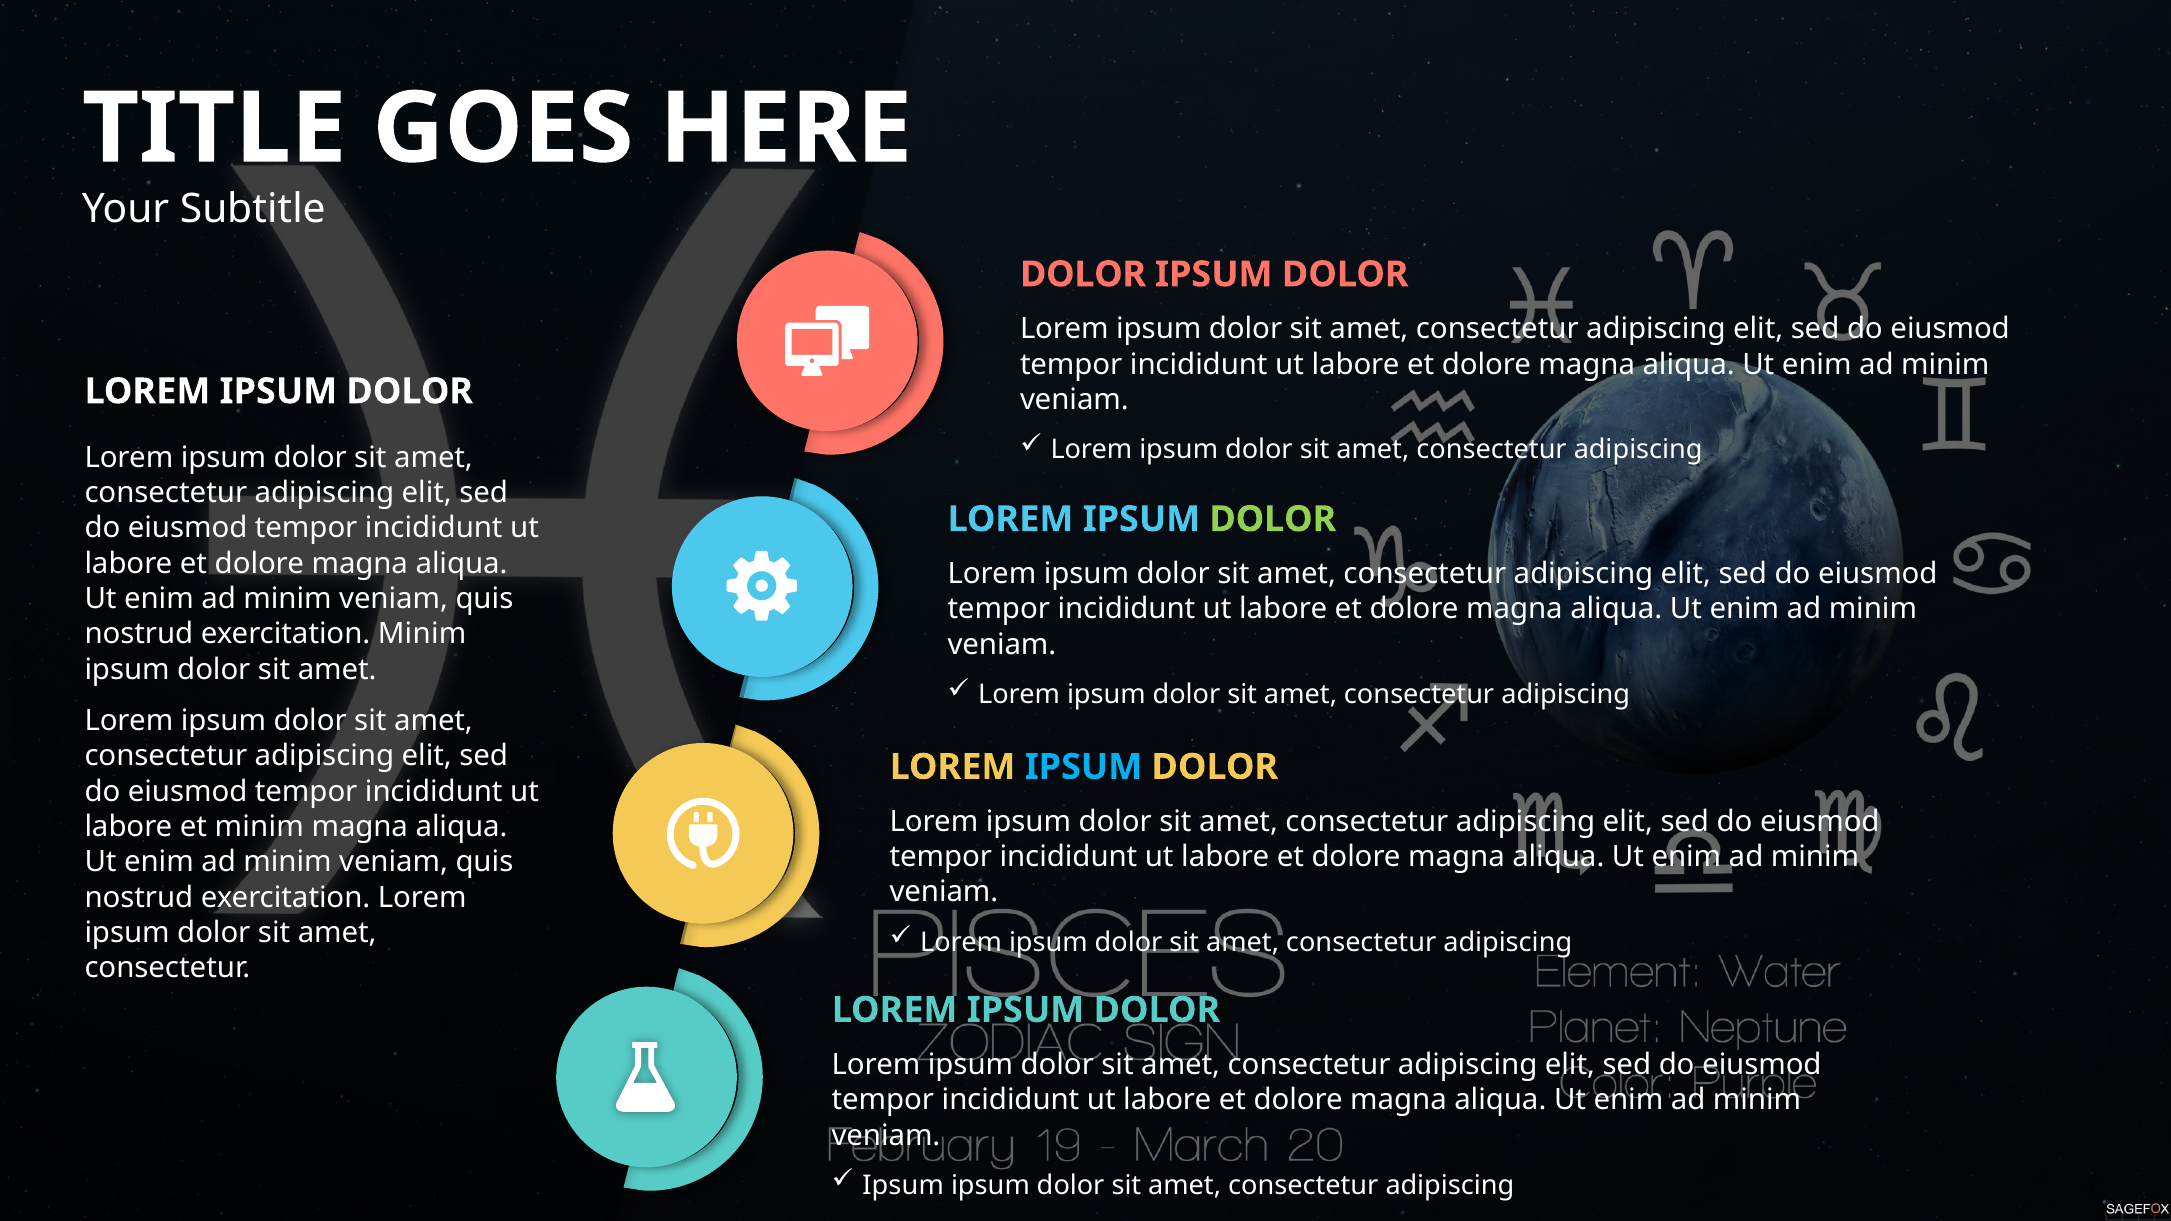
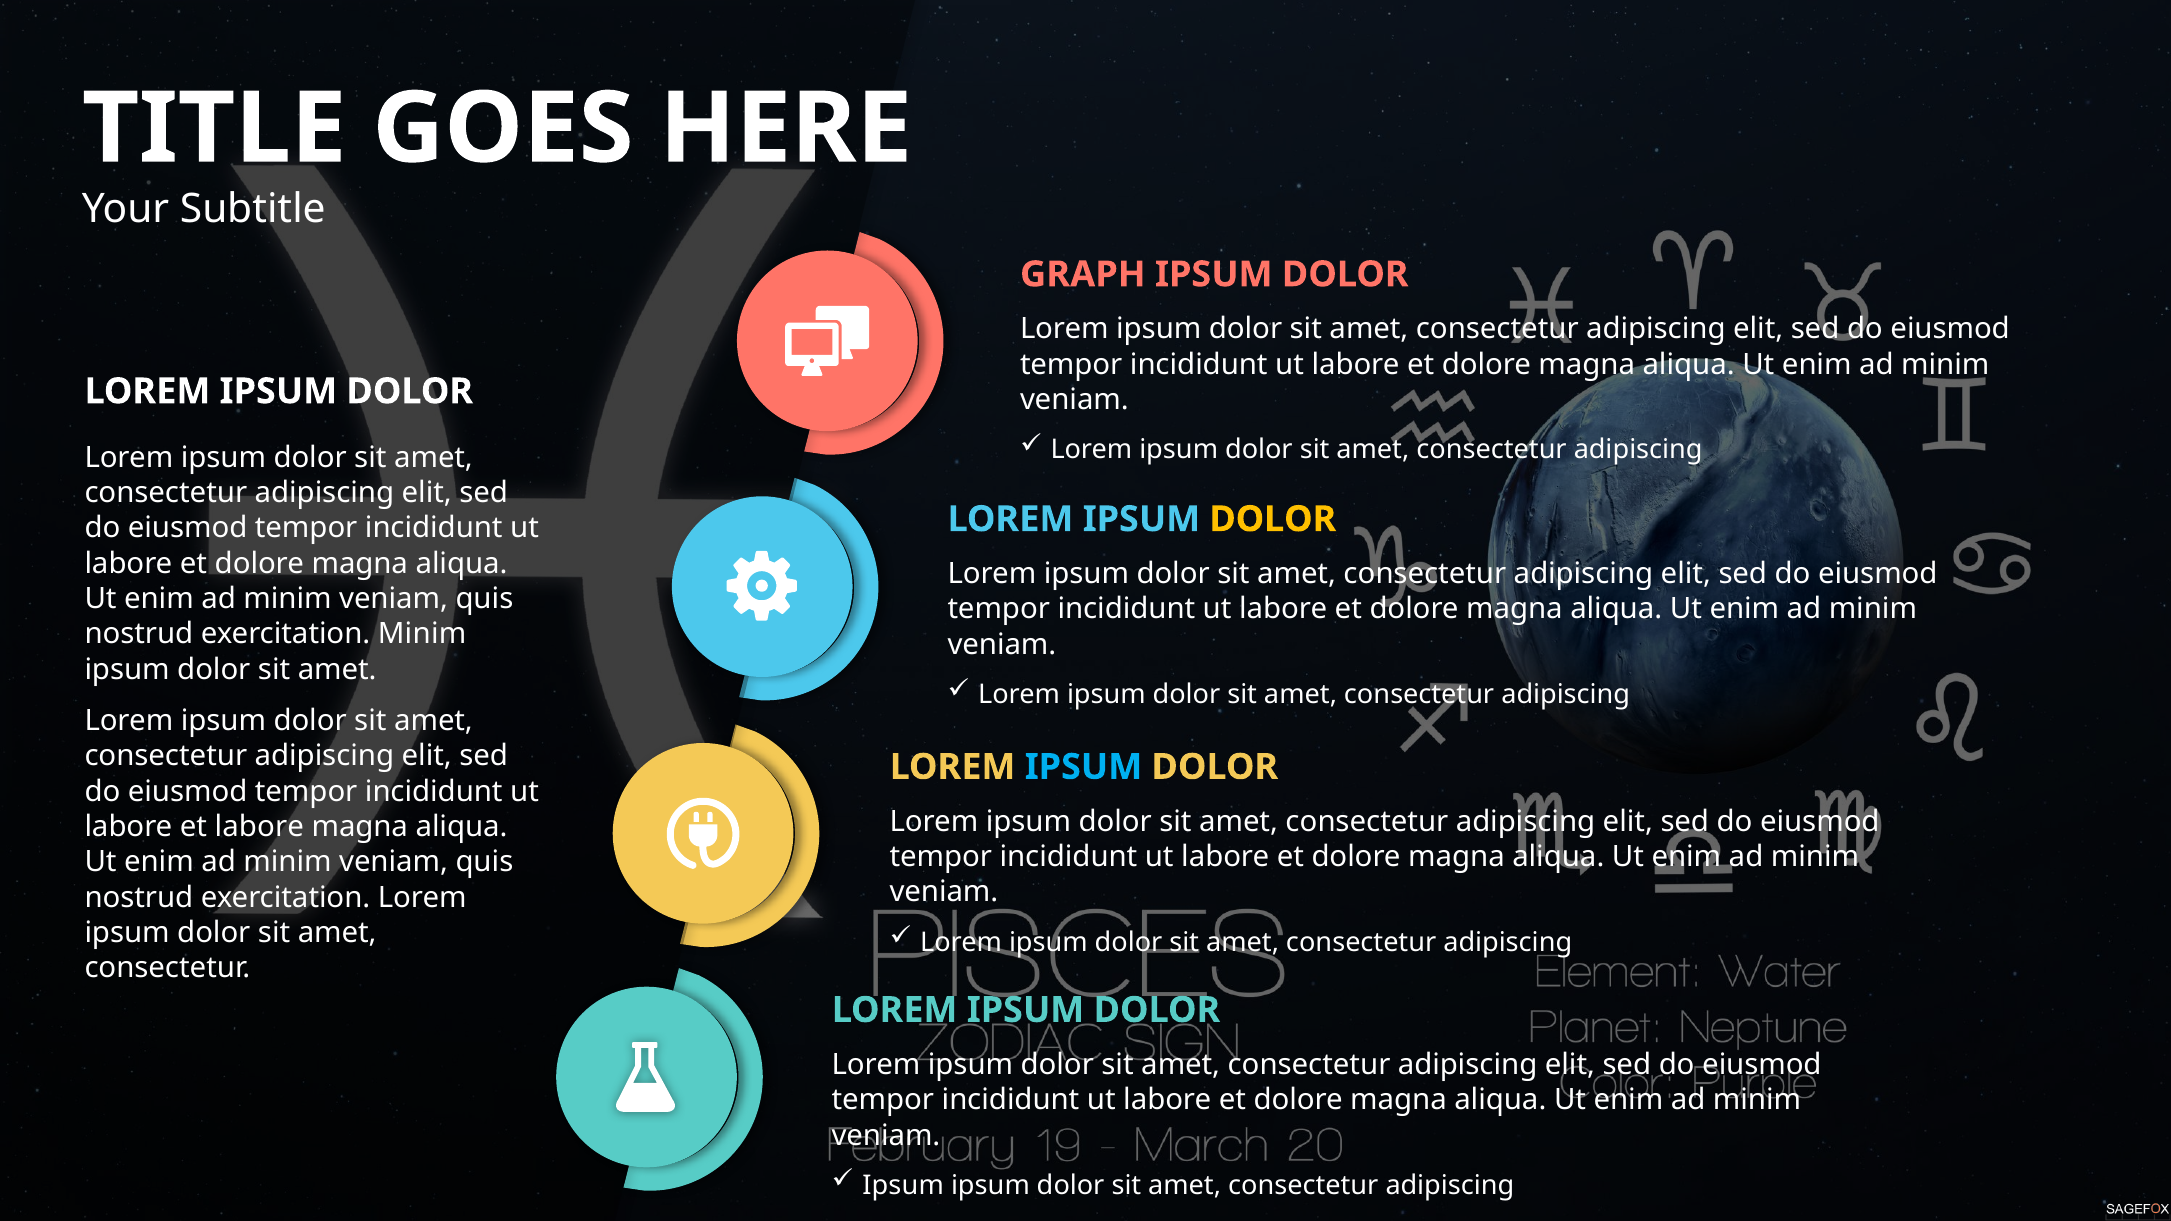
DOLOR at (1083, 274): DOLOR -> GRAPH
DOLOR at (1273, 519) colour: light green -> yellow
et minim: minim -> labore
